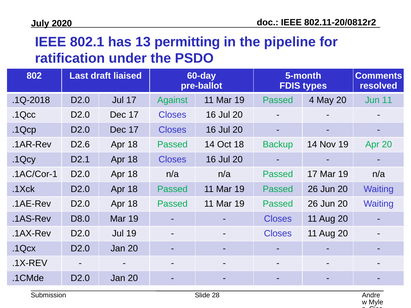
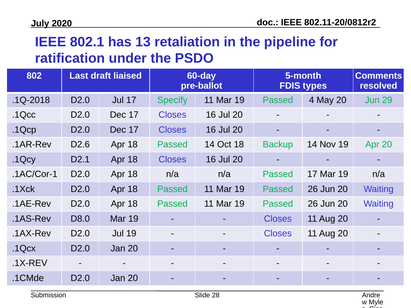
permitting: permitting -> retaliation
Against: Against -> Specify
Jun 11: 11 -> 29
